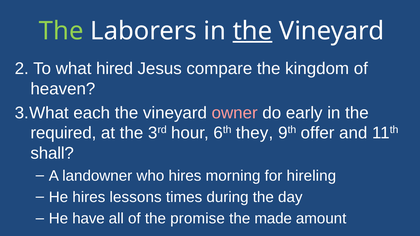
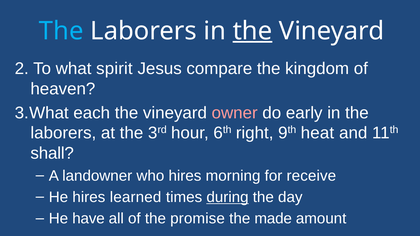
The at (61, 31) colour: light green -> light blue
hired: hired -> spirit
required at (63, 133): required -> laborers
they: they -> right
offer: offer -> heat
hireling: hireling -> receive
lessons: lessons -> learned
during underline: none -> present
